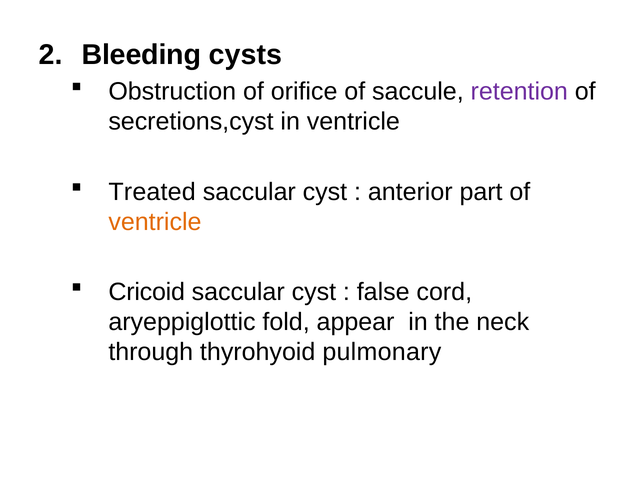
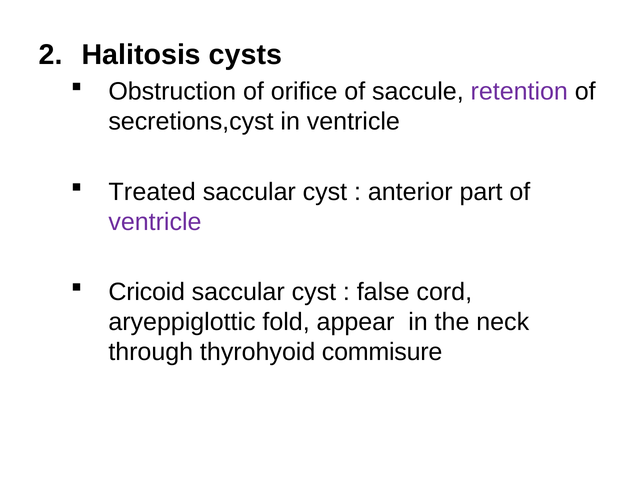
Bleeding: Bleeding -> Halitosis
ventricle at (155, 222) colour: orange -> purple
pulmonary: pulmonary -> commisure
